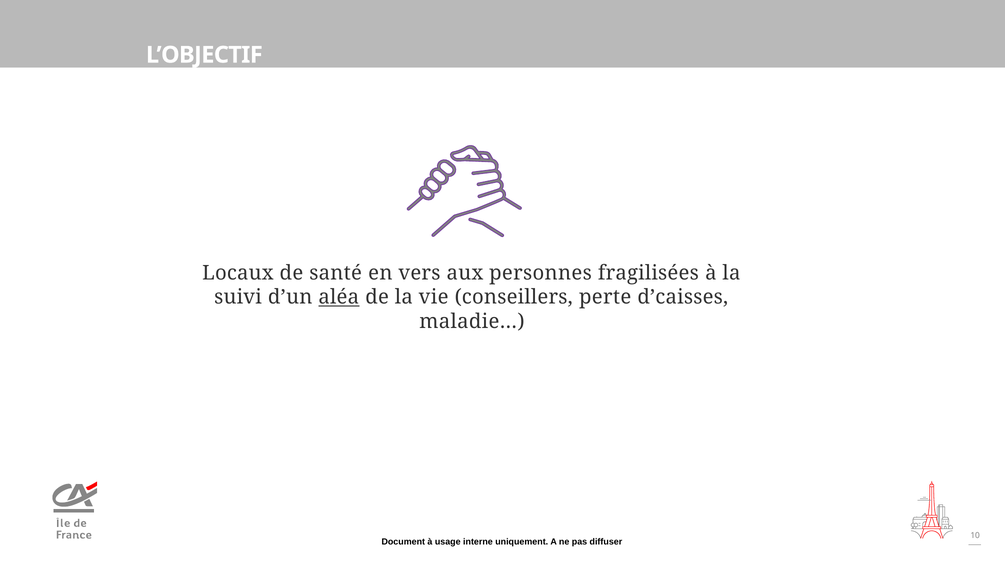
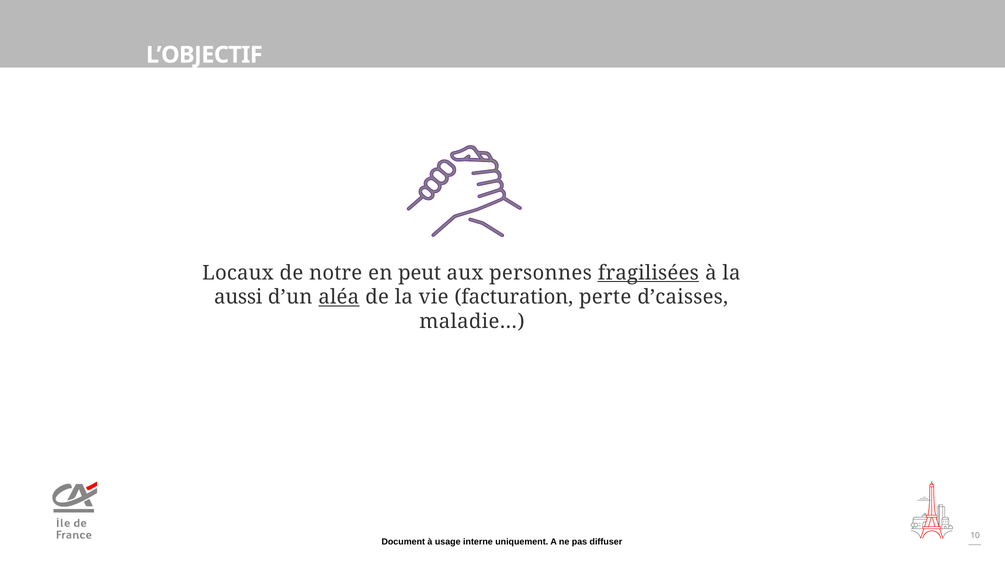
santé: santé -> notre
vers: vers -> peut
fragilisées underline: none -> present
suivi: suivi -> aussi
conseillers: conseillers -> facturation
